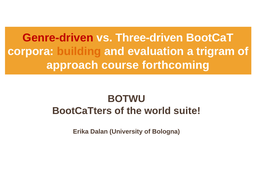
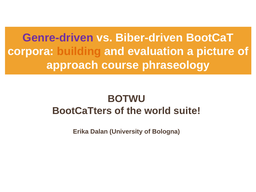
Genre-driven colour: red -> purple
Three-driven: Three-driven -> Biber-driven
trigram: trigram -> picture
forthcoming: forthcoming -> phraseology
